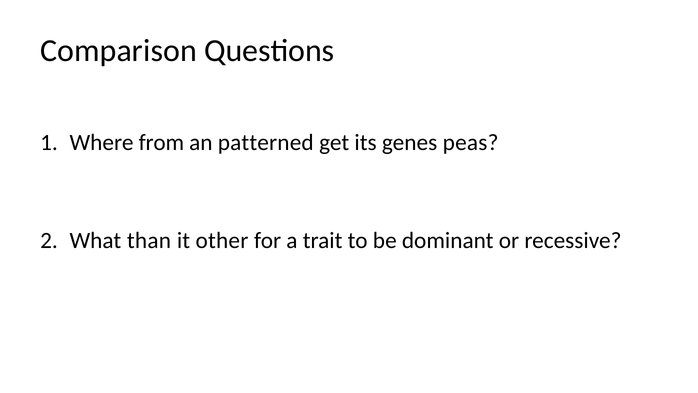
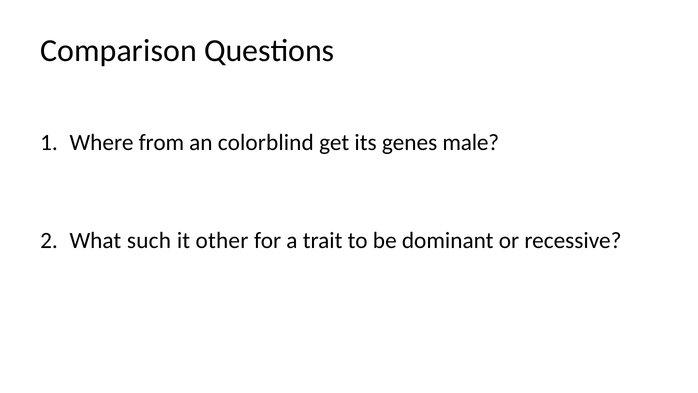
patterned: patterned -> colorblind
peas: peas -> male
than: than -> such
